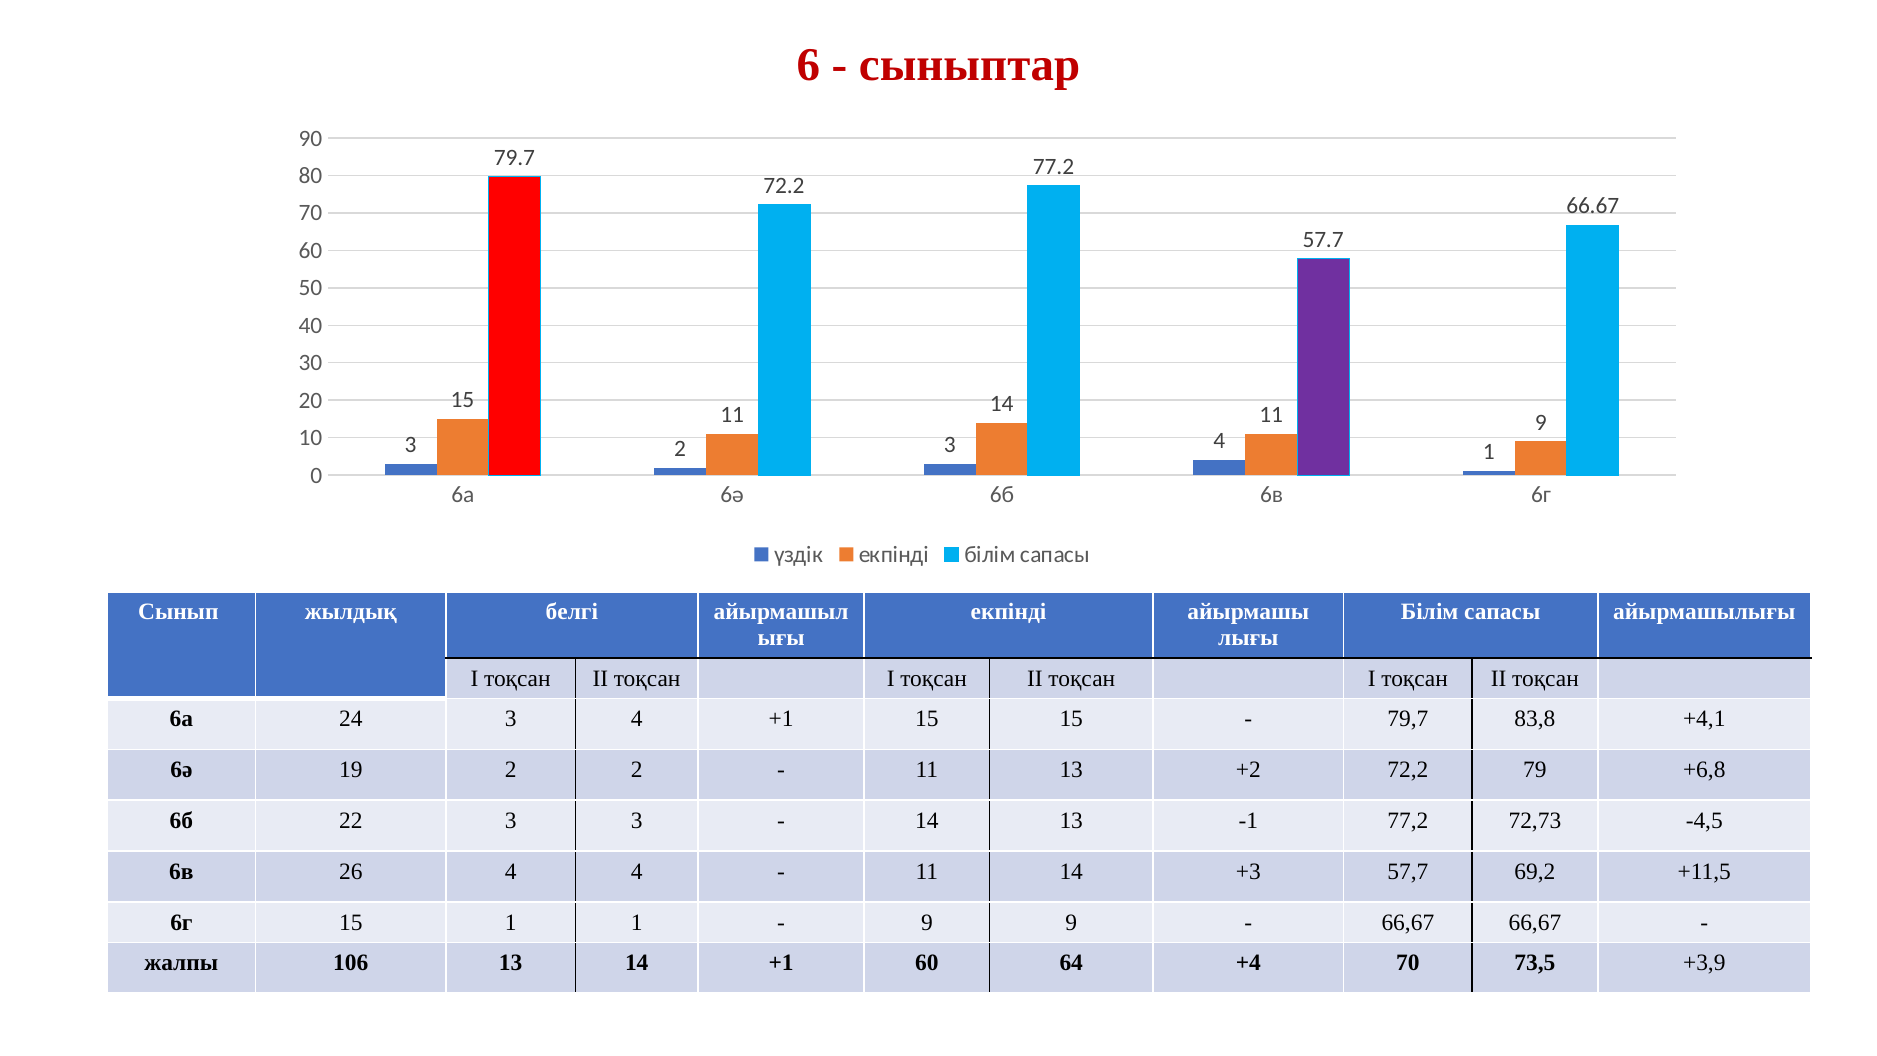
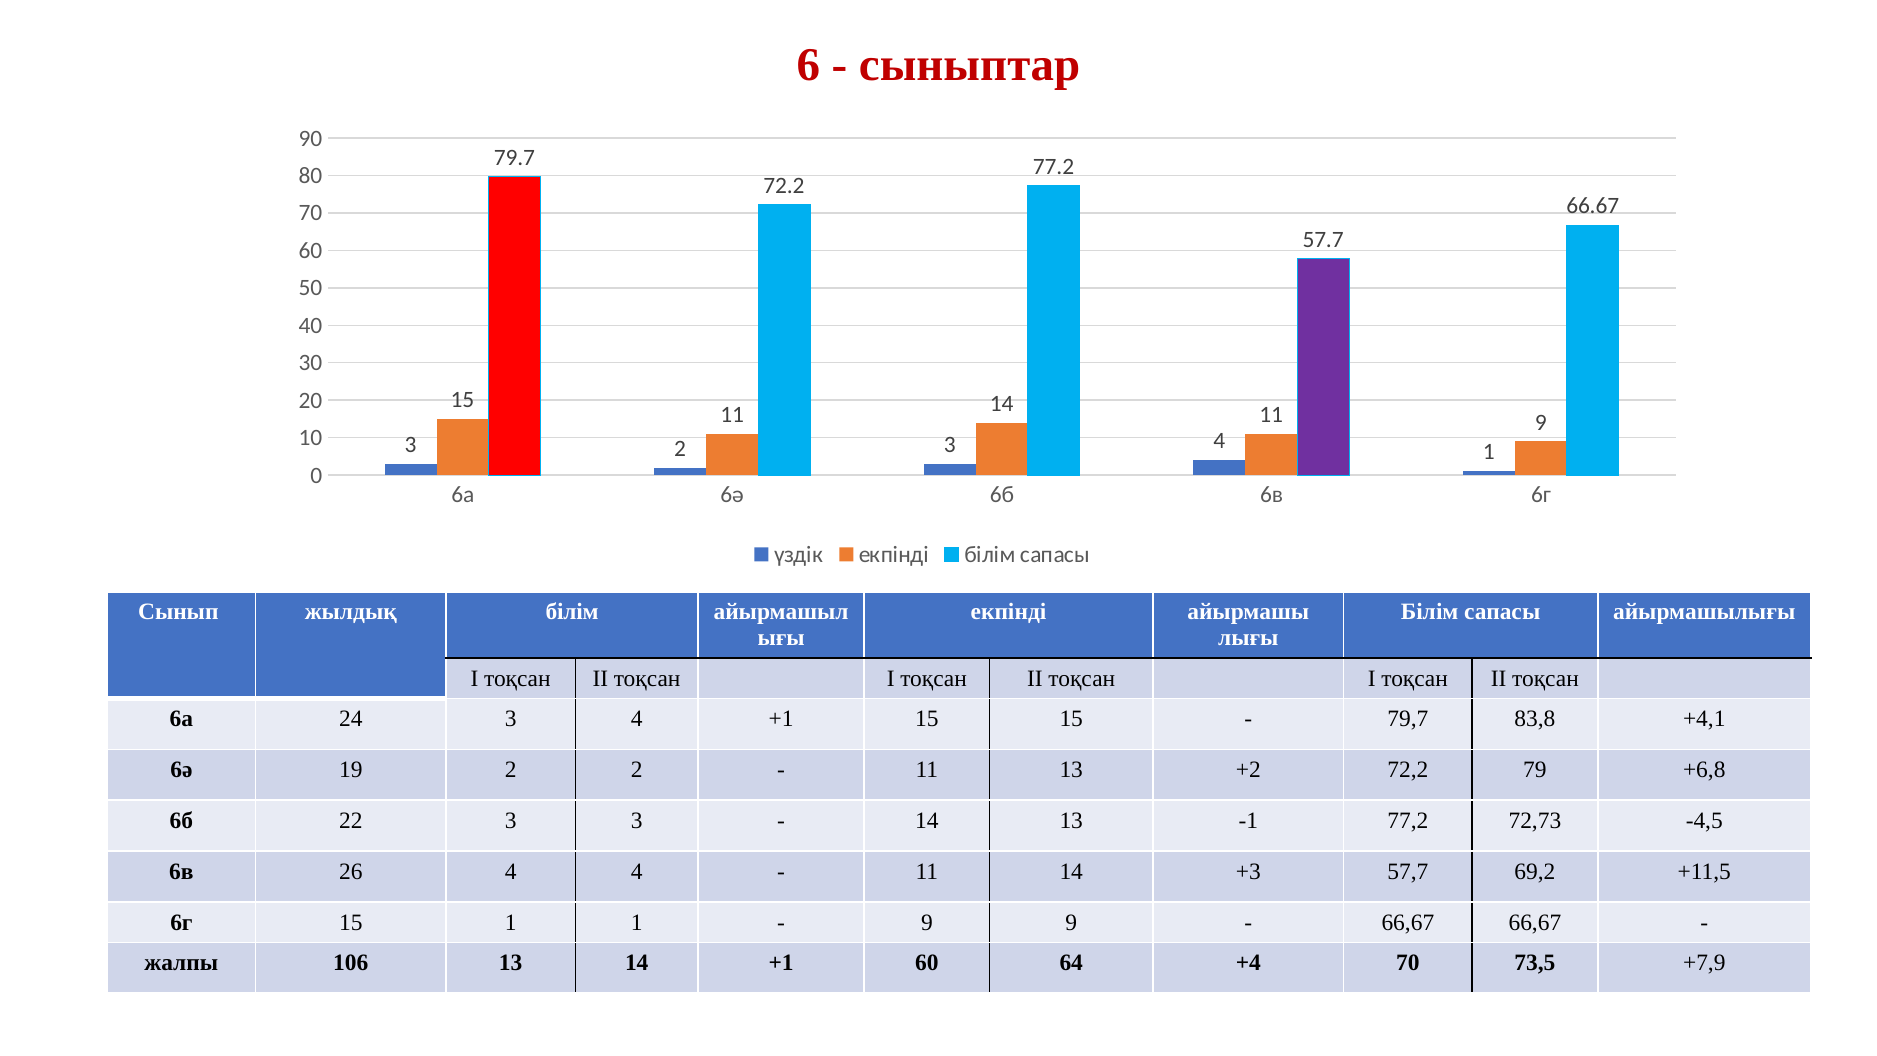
жылдық белгі: белгі -> білім
+3,9: +3,9 -> +7,9
